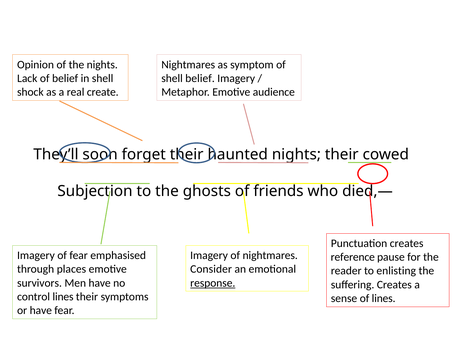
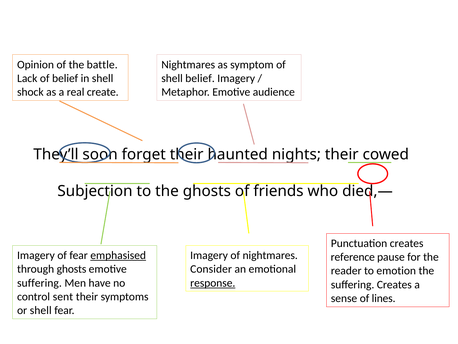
the nights: nights -> battle
emphasised underline: none -> present
through places: places -> ghosts
enlisting: enlisting -> emotion
survivors at (40, 283): survivors -> suffering
control lines: lines -> sent
or have: have -> shell
